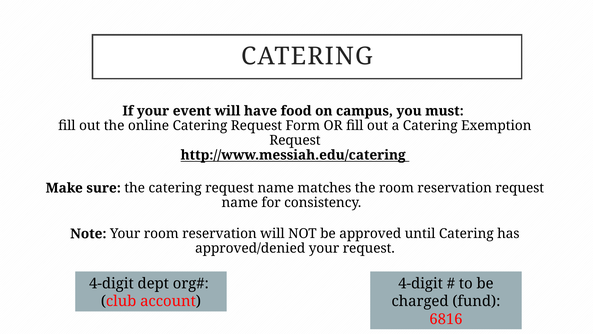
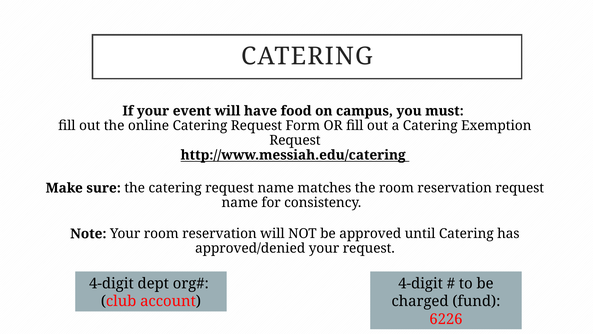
6816: 6816 -> 6226
